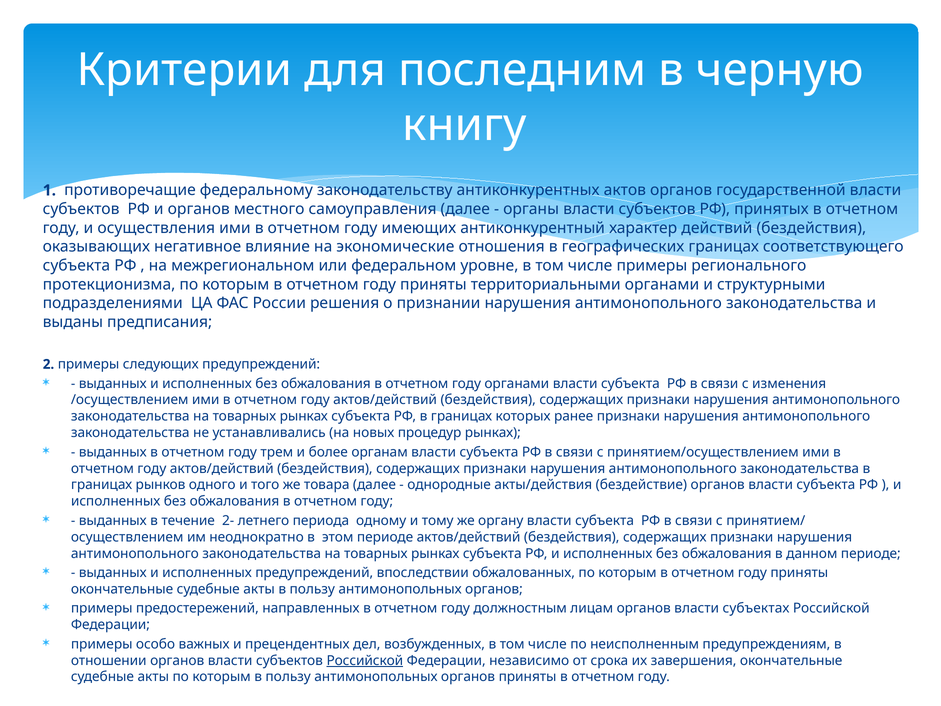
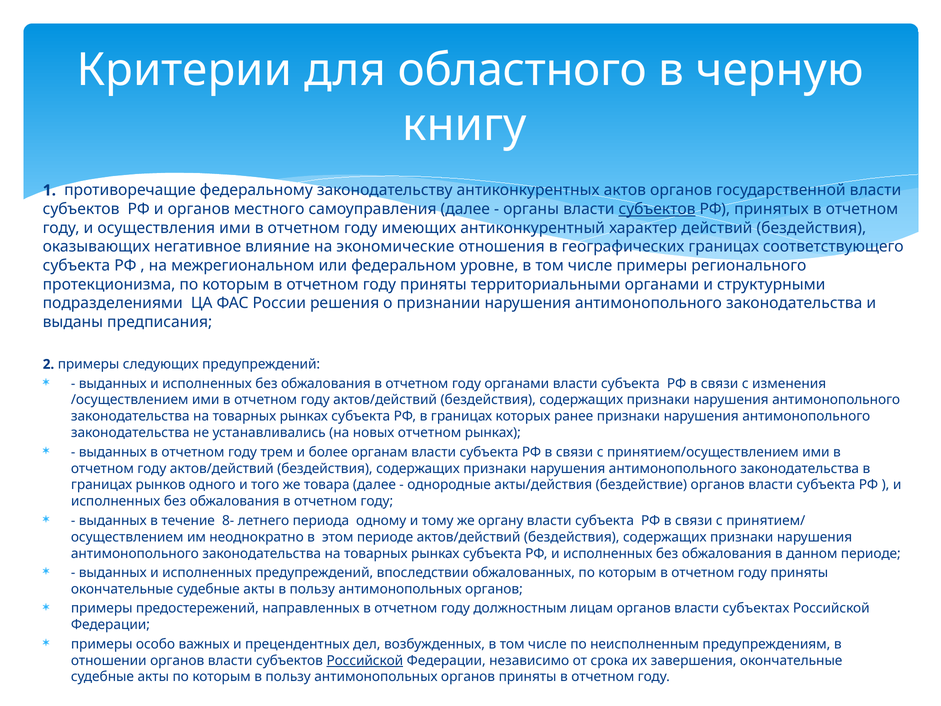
последним: последним -> областного
субъектов at (657, 209) underline: none -> present
новых процедур: процедур -> отчетном
2-: 2- -> 8-
